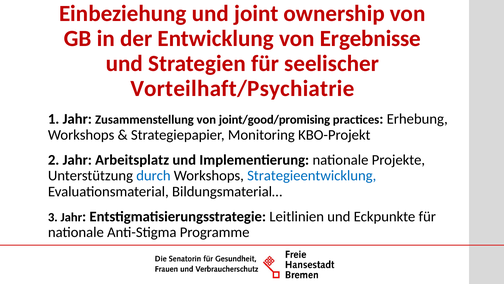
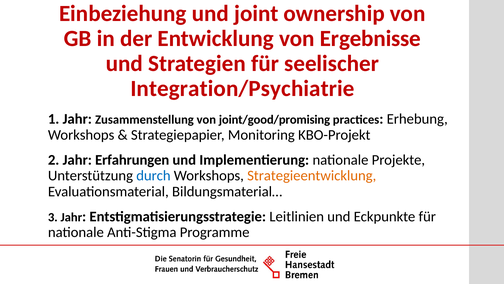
Vorteilhaft/Psychiatrie: Vorteilhaft/Psychiatrie -> Integration/Psychiatrie
Arbeitsplatz: Arbeitsplatz -> Erfahrungen
Strategieentwicklung colour: blue -> orange
